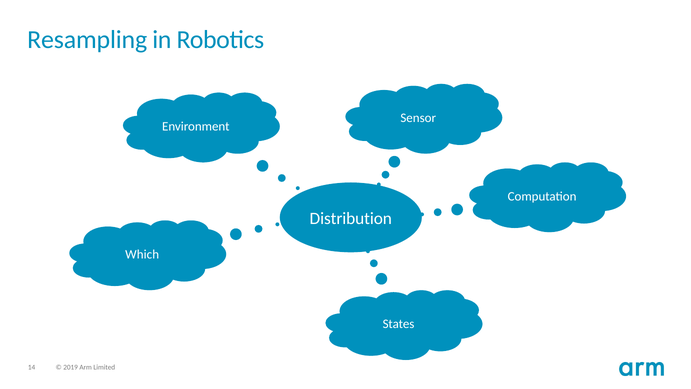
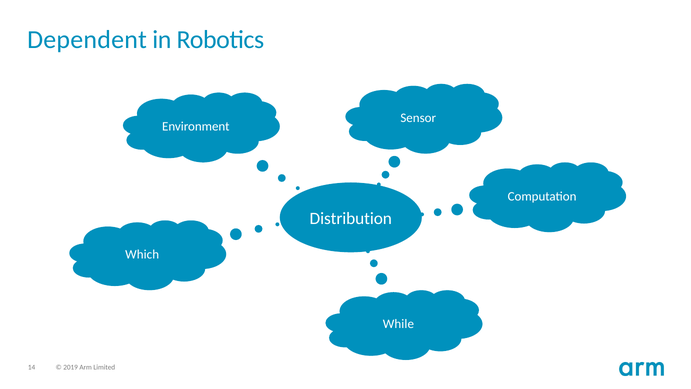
Resampling: Resampling -> Dependent
States: States -> While
